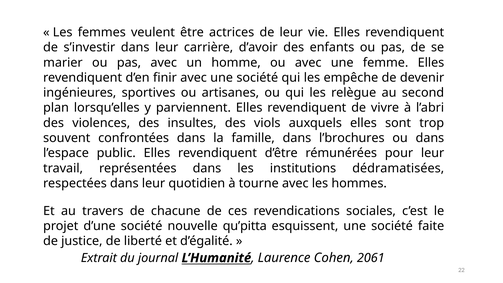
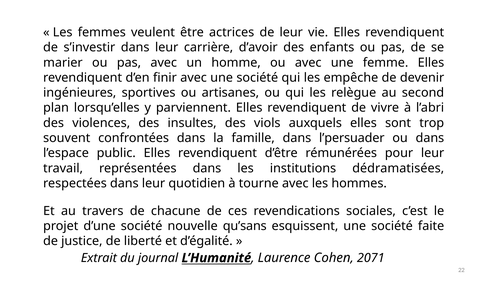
l’brochures: l’brochures -> l’persuader
qu’pitta: qu’pitta -> qu’sans
2061: 2061 -> 2071
